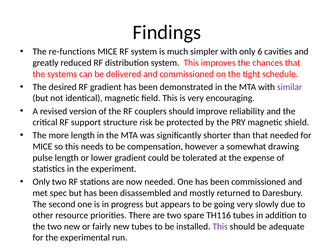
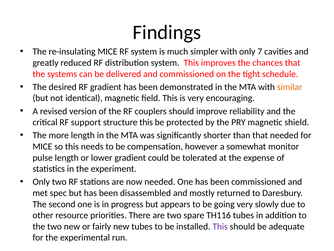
re-functions: re-functions -> re-insulating
6: 6 -> 7
similar colour: purple -> orange
structure risk: risk -> this
drawing: drawing -> monitor
